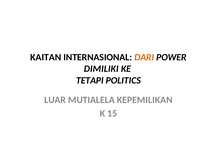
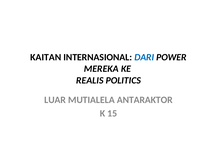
DARI colour: orange -> blue
DIMILIKI: DIMILIKI -> MEREKA
TETAPI: TETAPI -> REALIS
KEPEMILIKAN: KEPEMILIKAN -> ANTARAKTOR
